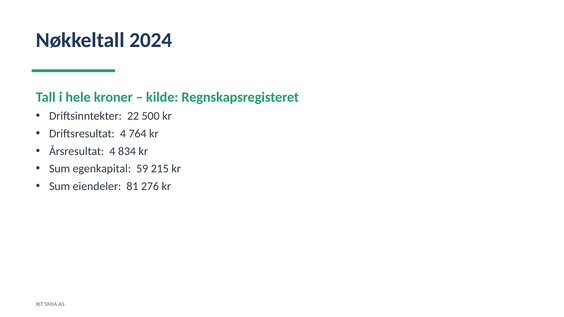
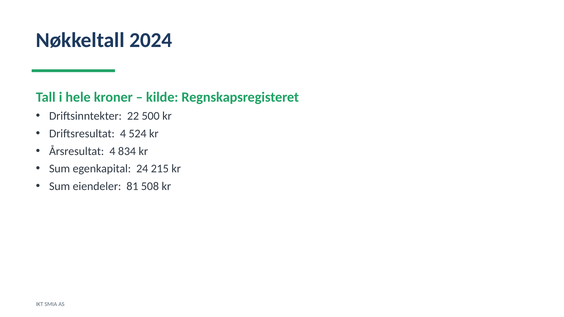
764: 764 -> 524
59: 59 -> 24
276: 276 -> 508
